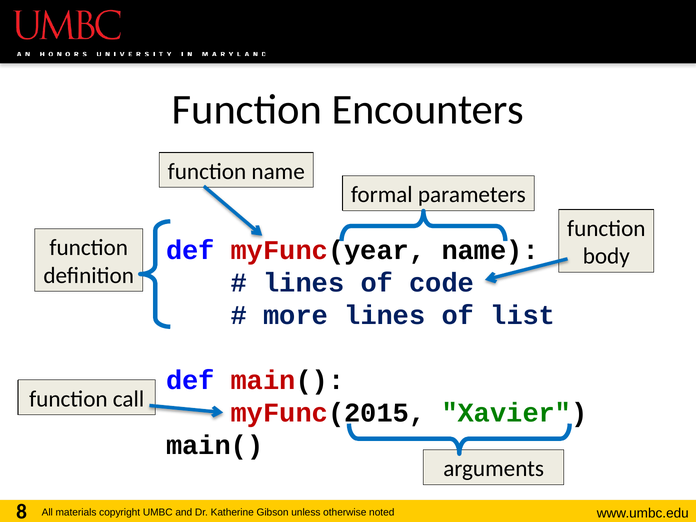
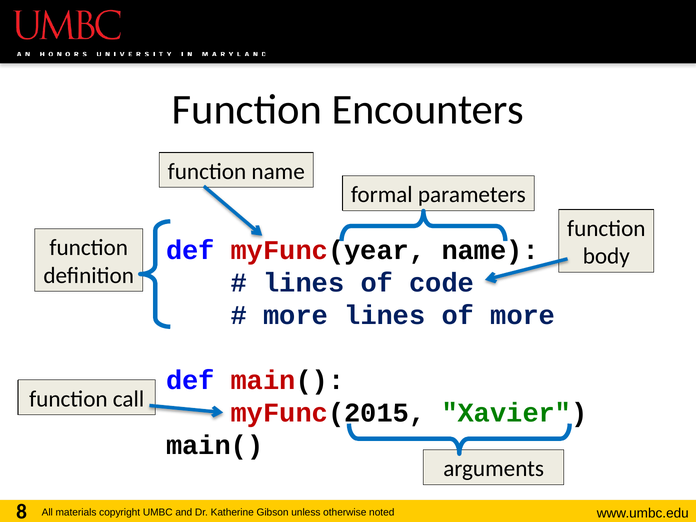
of list: list -> more
